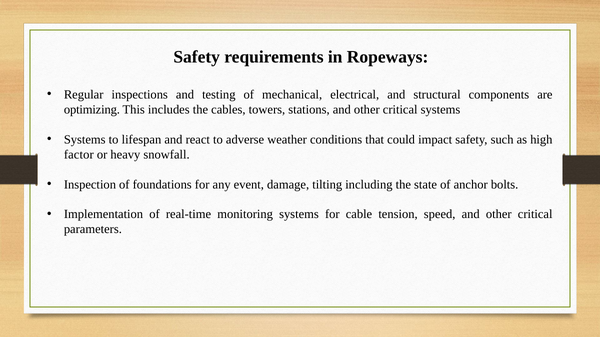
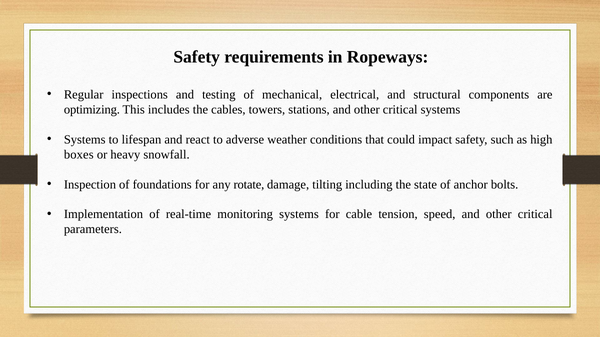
factor: factor -> boxes
event: event -> rotate
